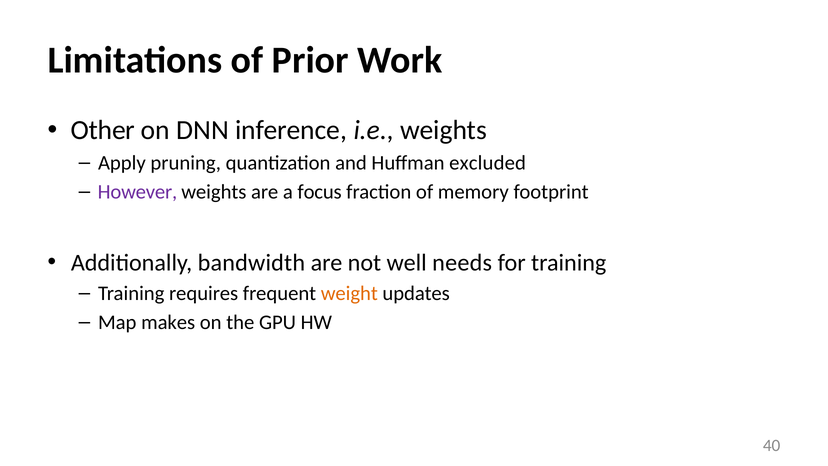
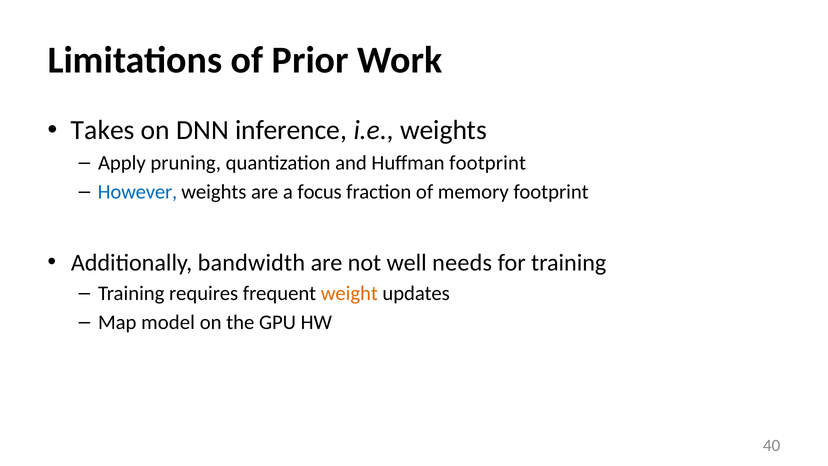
Other: Other -> Takes
Huffman excluded: excluded -> footprint
However colour: purple -> blue
makes: makes -> model
